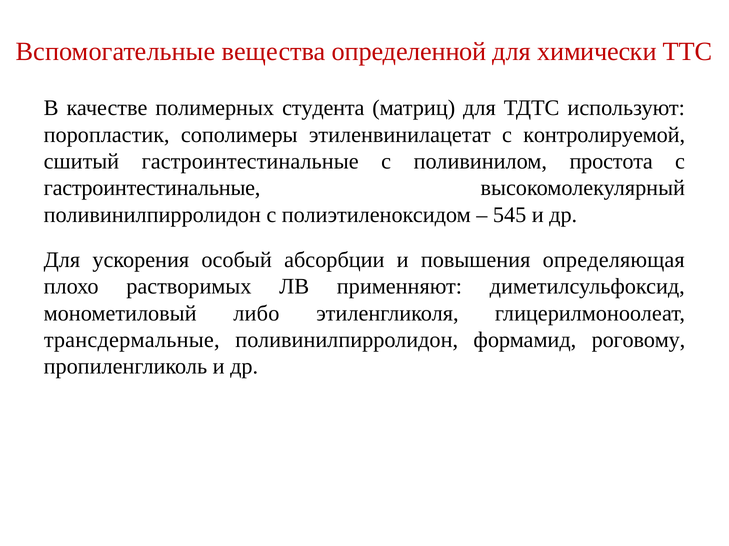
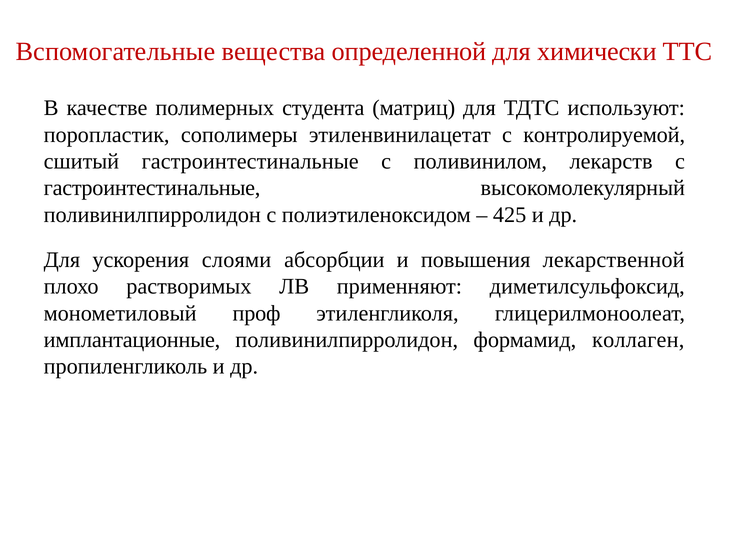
простота: простота -> лекарств
545: 545 -> 425
особый: особый -> слоями
определяющая: определяющая -> лекарственной
либо: либо -> проф
трансдермальные: трансдермальные -> имплантационные
роговому: роговому -> коллаген
